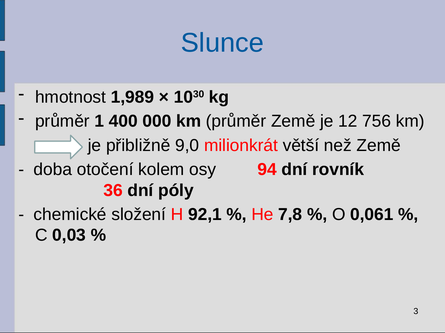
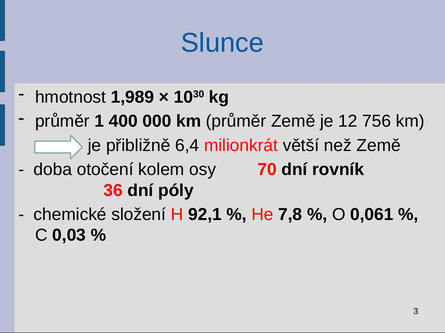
9,0: 9,0 -> 6,4
94: 94 -> 70
